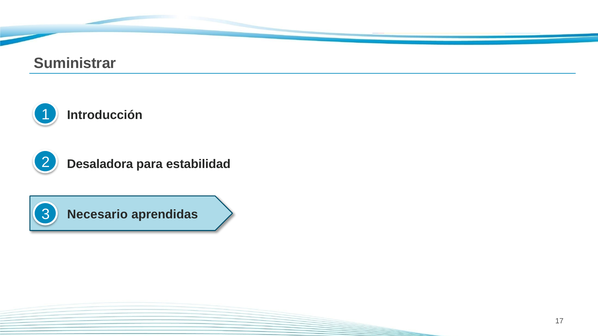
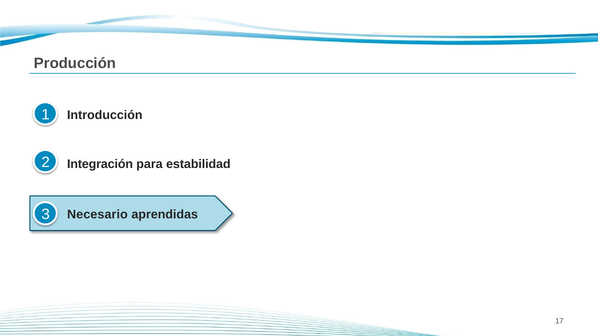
Suministrar: Suministrar -> Producción
Desaladora: Desaladora -> Integración
